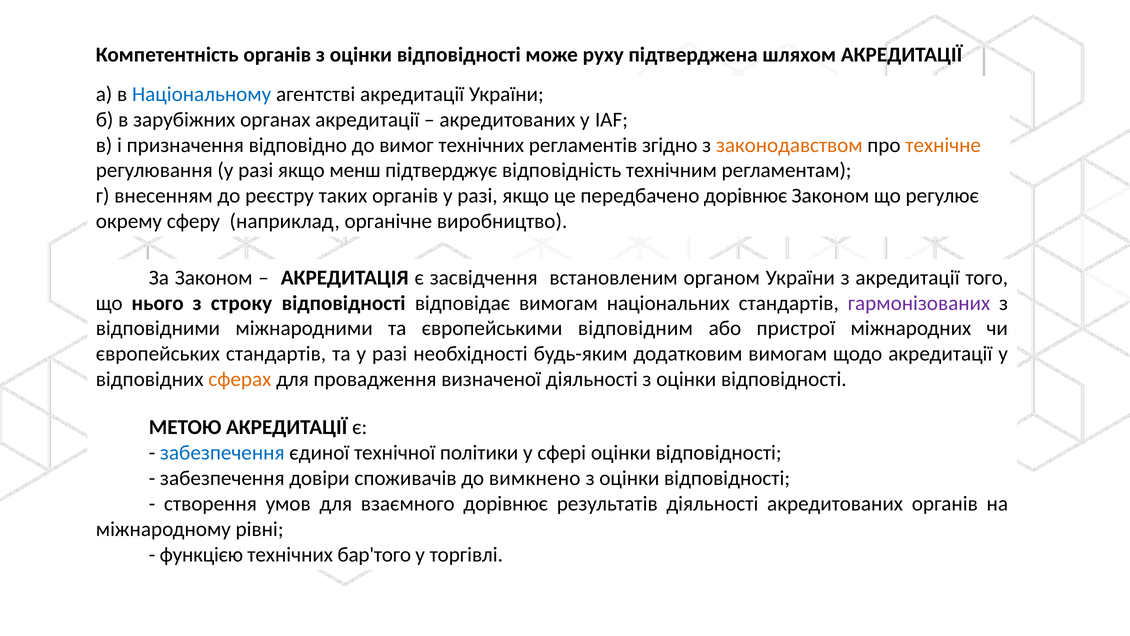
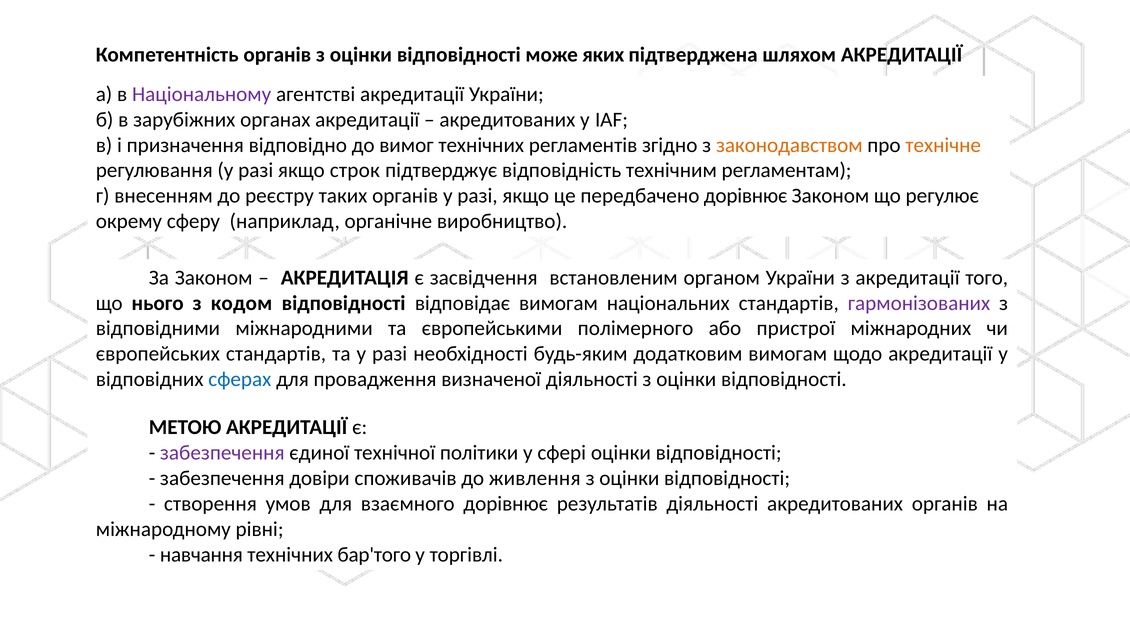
руху: руху -> яких
Національному colour: blue -> purple
менш: менш -> строк
строку: строку -> кодом
відповідним: відповідним -> полімерного
сферах colour: orange -> blue
забезпечення at (222, 453) colour: blue -> purple
вимкнено: вимкнено -> живлення
функцією: функцією -> навчання
